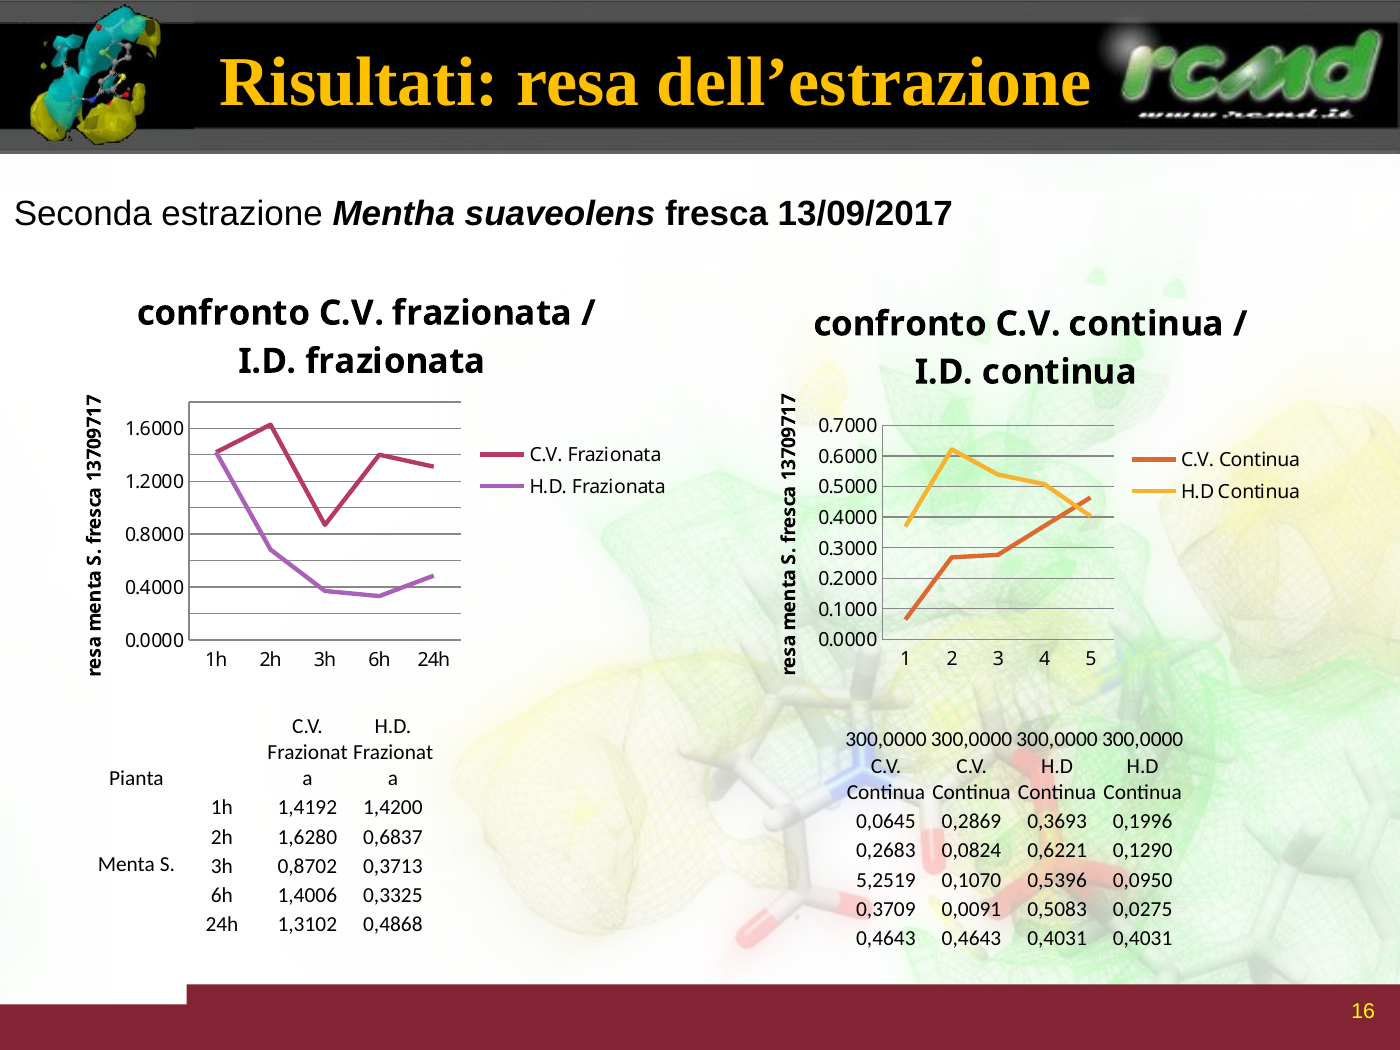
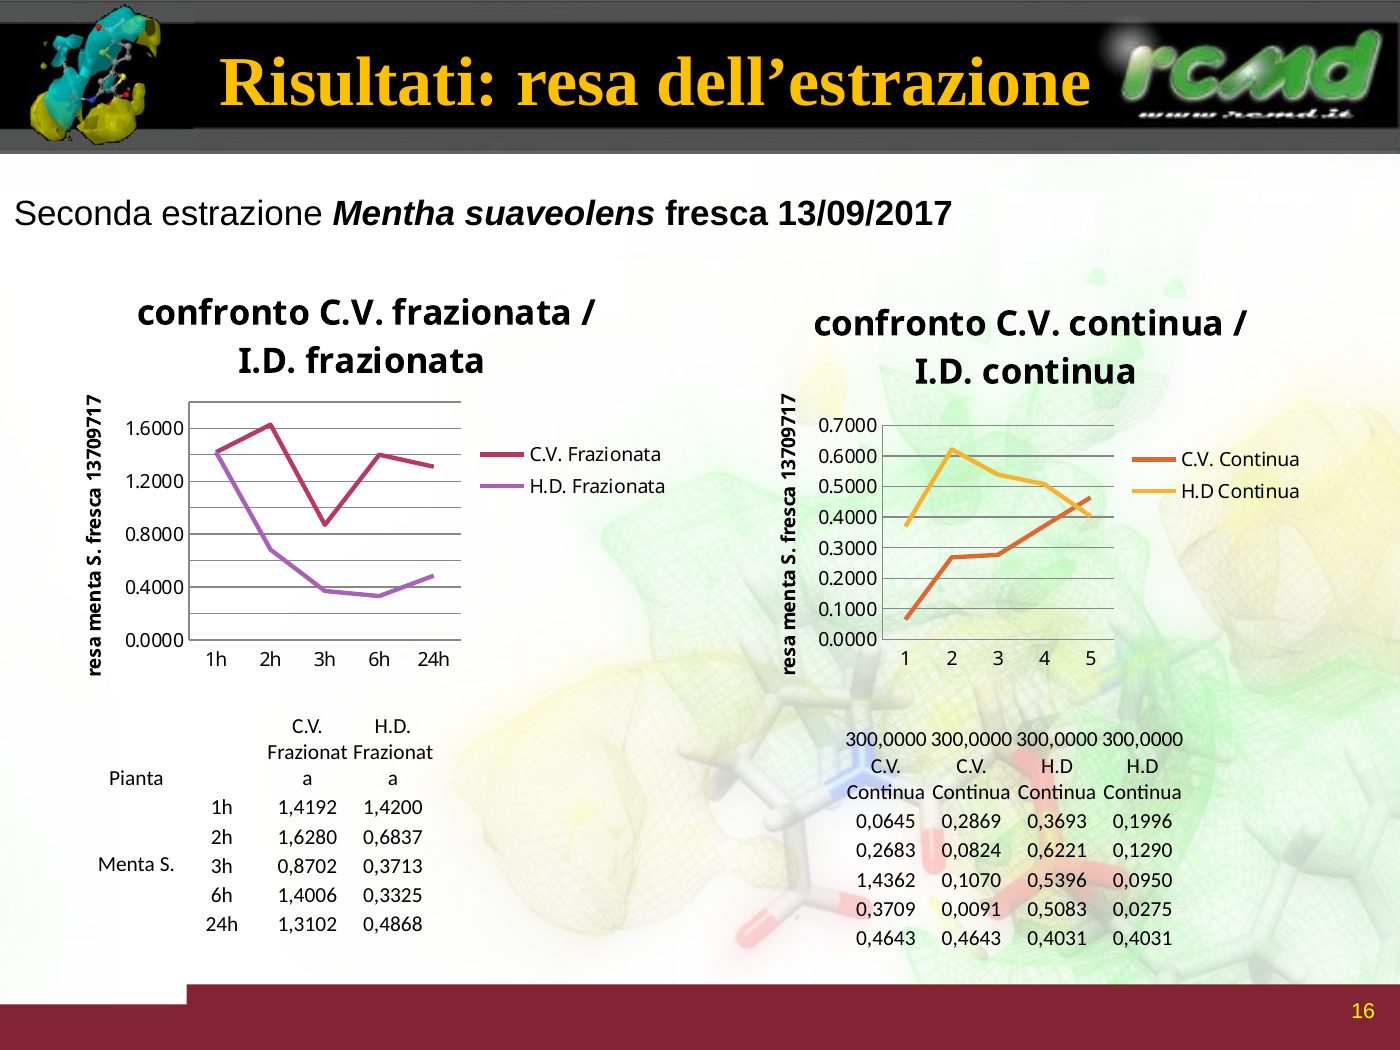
5,2519: 5,2519 -> 1,4362
